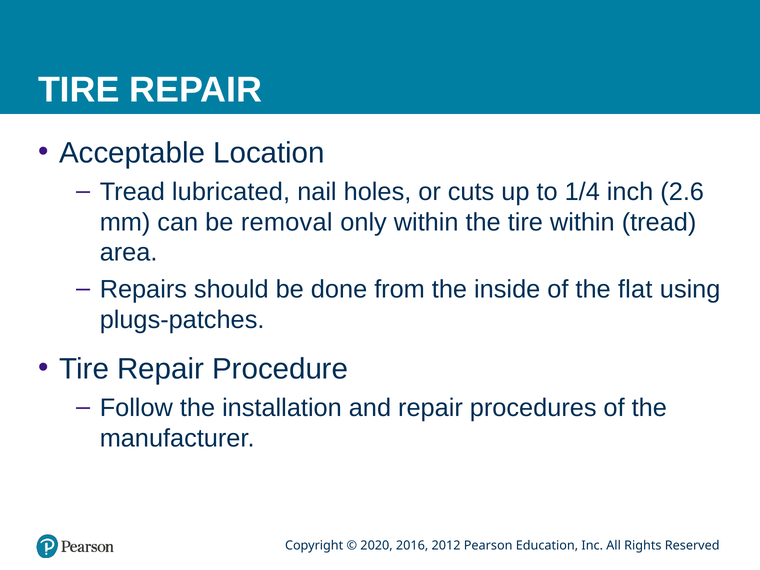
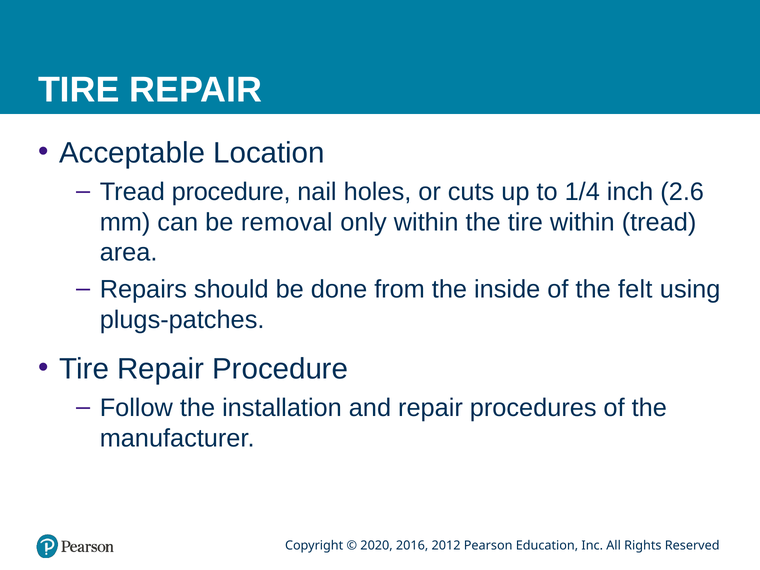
Tread lubricated: lubricated -> procedure
flat: flat -> felt
